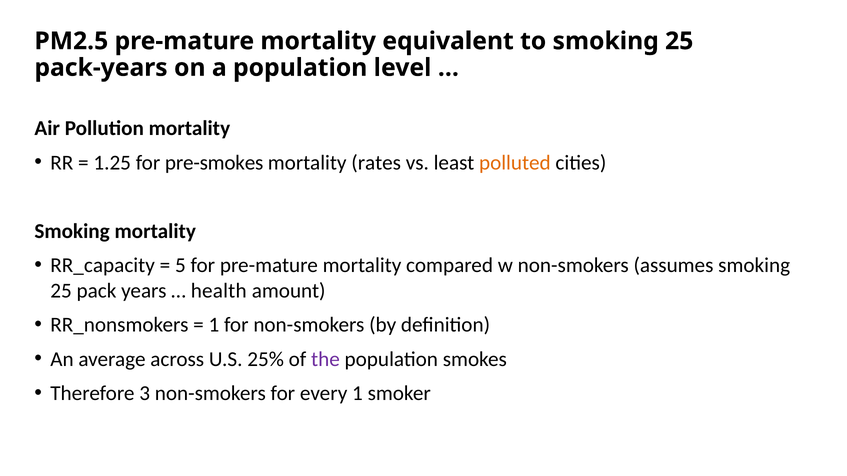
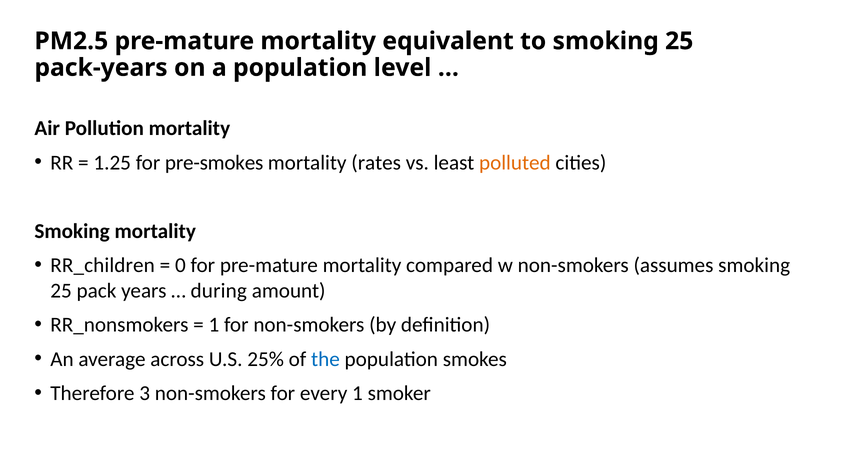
RR_capacity: RR_capacity -> RR_children
5: 5 -> 0
health: health -> during
the colour: purple -> blue
